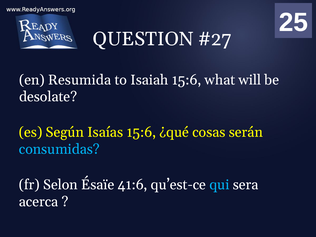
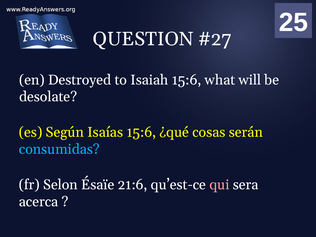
Resumida: Resumida -> Destroyed
41:6: 41:6 -> 21:6
qui colour: light blue -> pink
